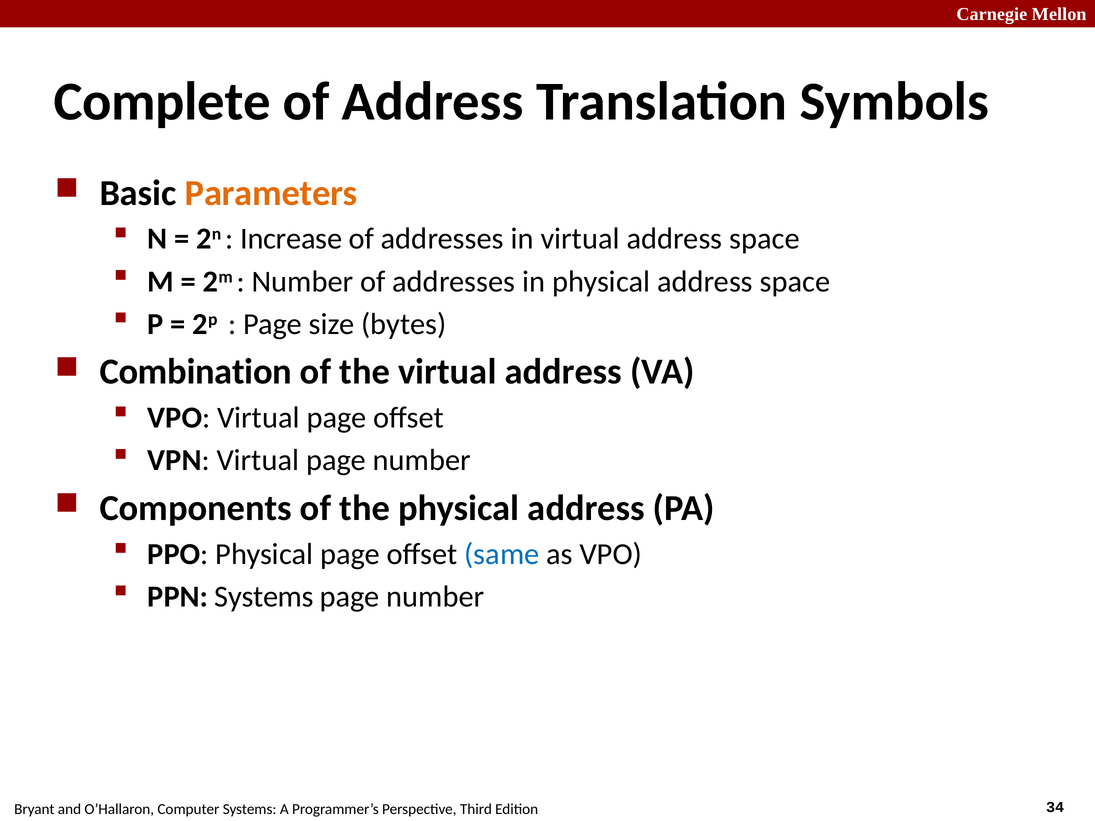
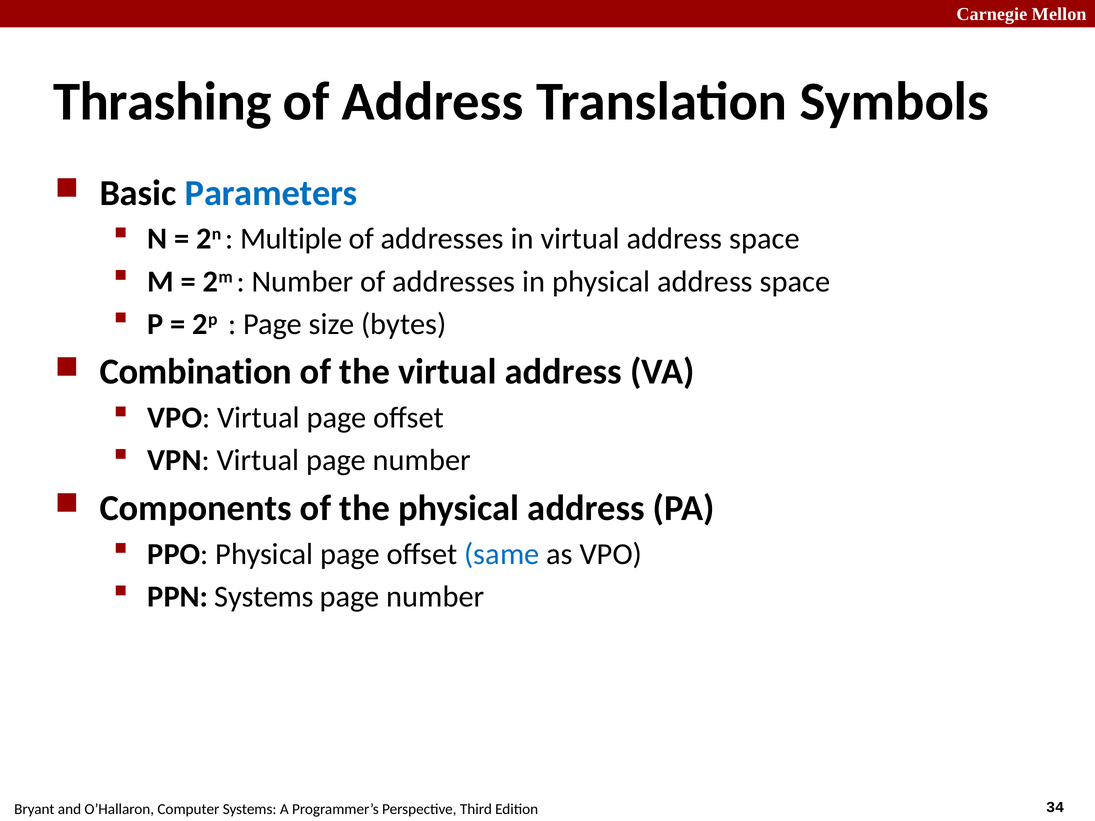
Complete: Complete -> Thrashing
Parameters colour: orange -> blue
Increase: Increase -> Multiple
